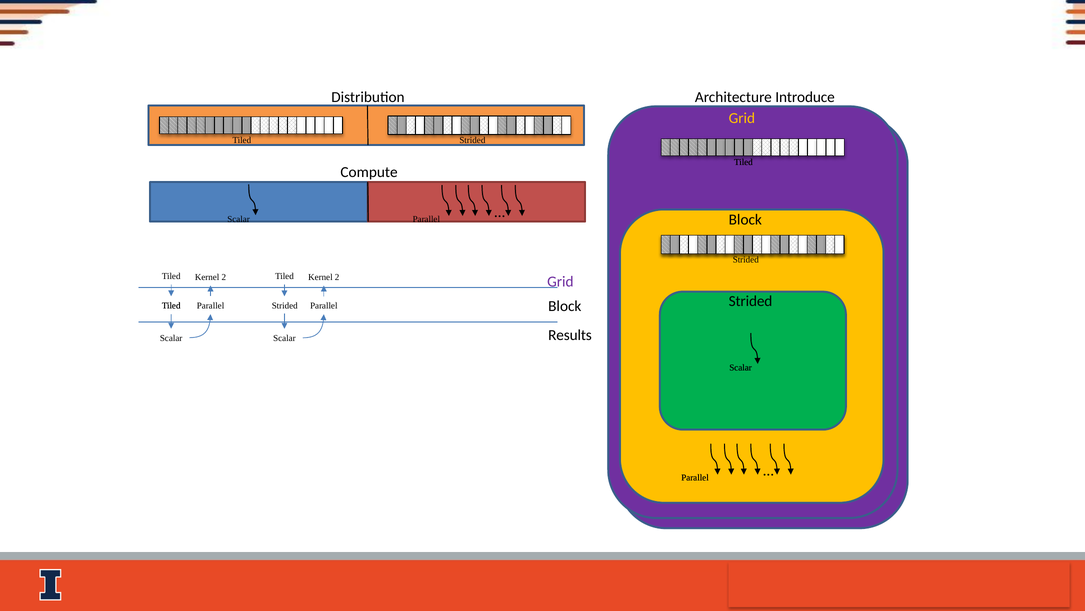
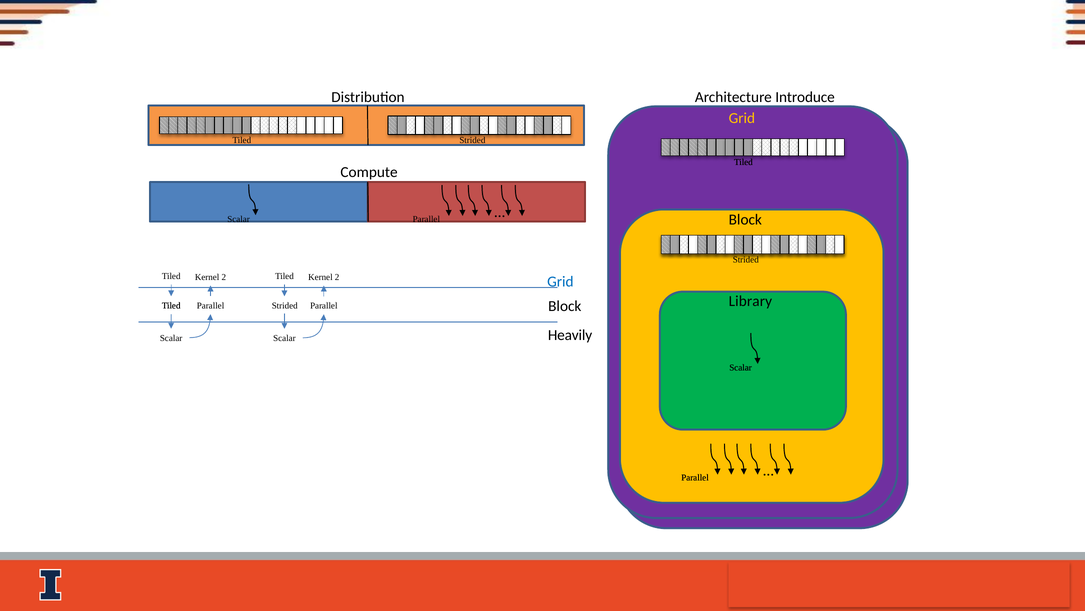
Grid at (560, 281) colour: purple -> blue
Strided at (751, 301): Strided -> Library
Results: Results -> Heavily
